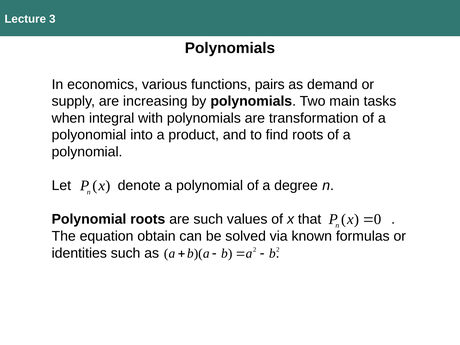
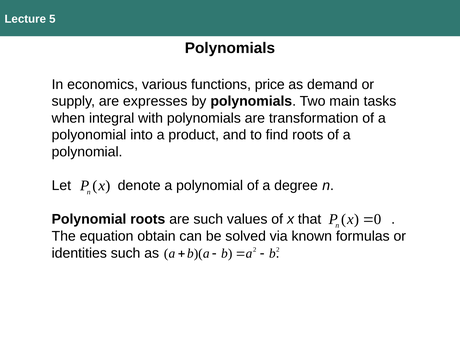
3: 3 -> 5
pairs: pairs -> price
increasing: increasing -> expresses
